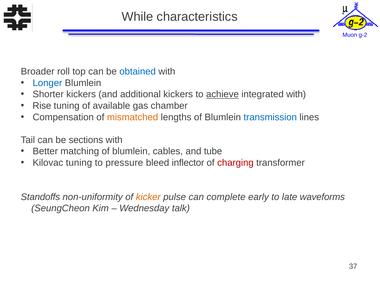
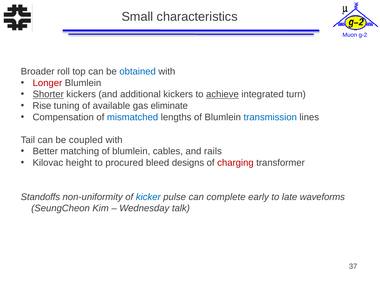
While: While -> Small
Longer colour: blue -> red
Shorter underline: none -> present
integrated with: with -> turn
chamber: chamber -> eliminate
mismatched colour: orange -> blue
sections: sections -> coupled
tube: tube -> rails
Kilovac tuning: tuning -> height
pressure: pressure -> procured
inflector: inflector -> designs
kicker colour: orange -> blue
